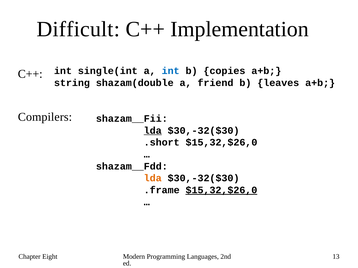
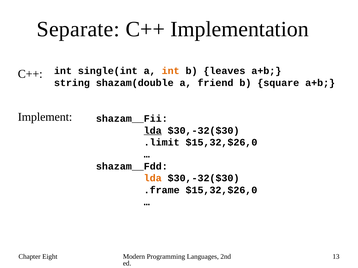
Difficult: Difficult -> Separate
int at (171, 71) colour: blue -> orange
copies: copies -> leaves
leaves: leaves -> square
Compilers: Compilers -> Implement
.short: .short -> .limit
$15,32,$26,0 at (221, 190) underline: present -> none
